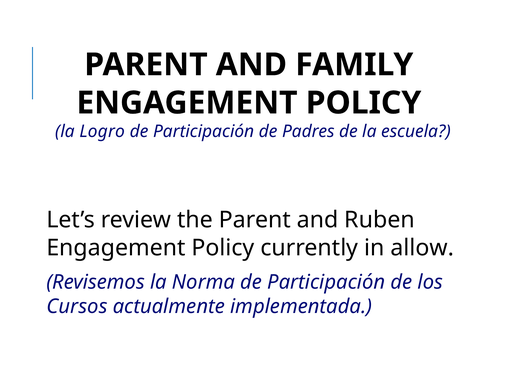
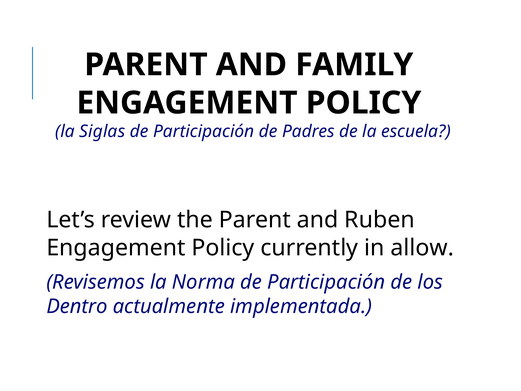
Logro: Logro -> Siglas
Cursos: Cursos -> Dentro
